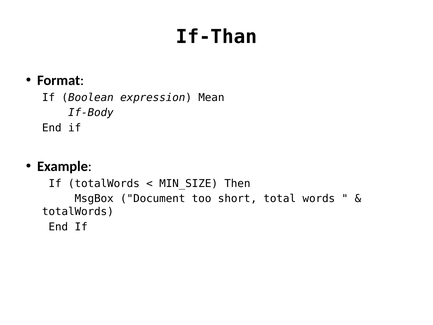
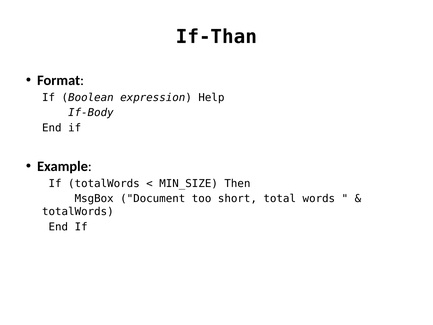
Mean: Mean -> Help
